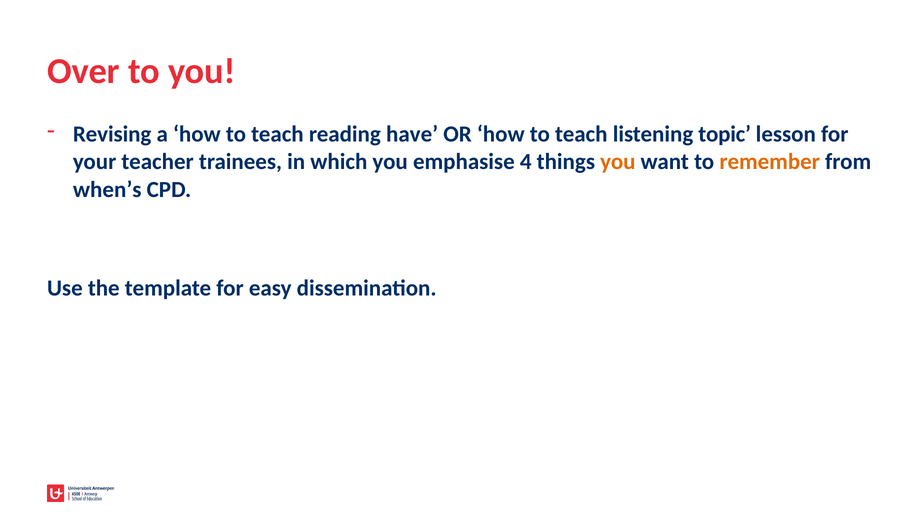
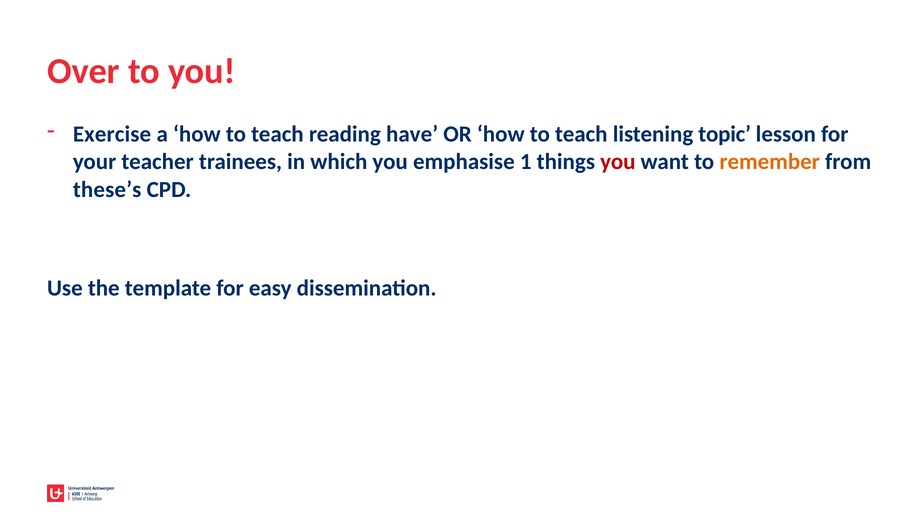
Revising: Revising -> Exercise
4: 4 -> 1
you at (618, 162) colour: orange -> red
when’s: when’s -> these’s
